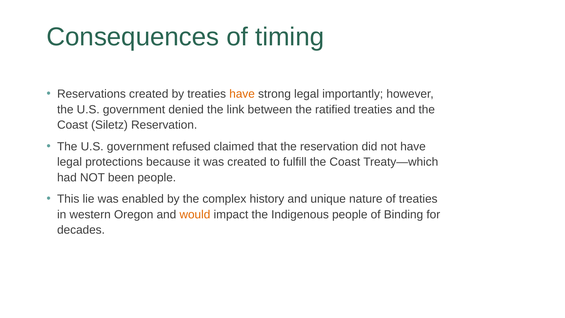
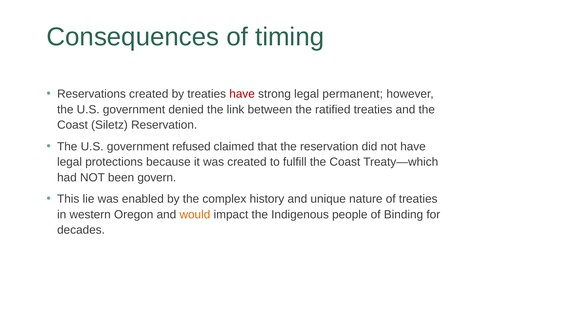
have at (242, 94) colour: orange -> red
importantly: importantly -> permanent
been people: people -> govern
